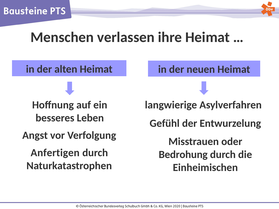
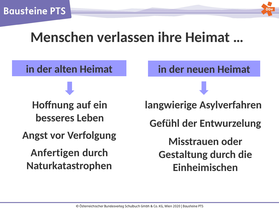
Bedrohung: Bedrohung -> Gestaltung
